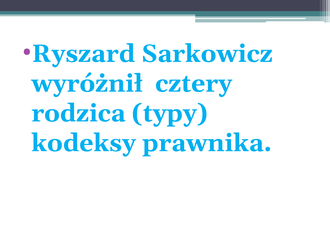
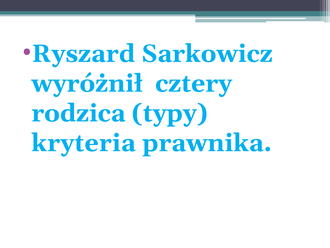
kodeksy: kodeksy -> kryteria
